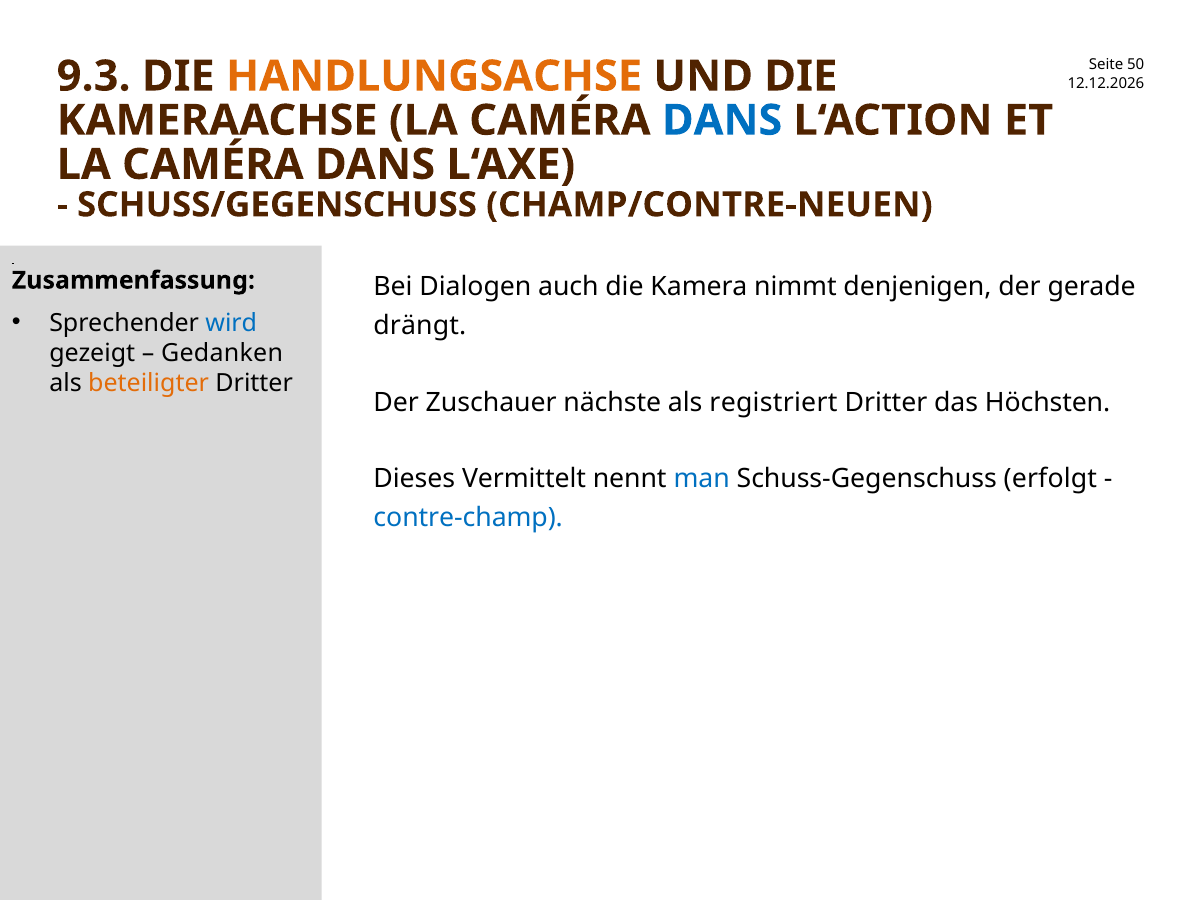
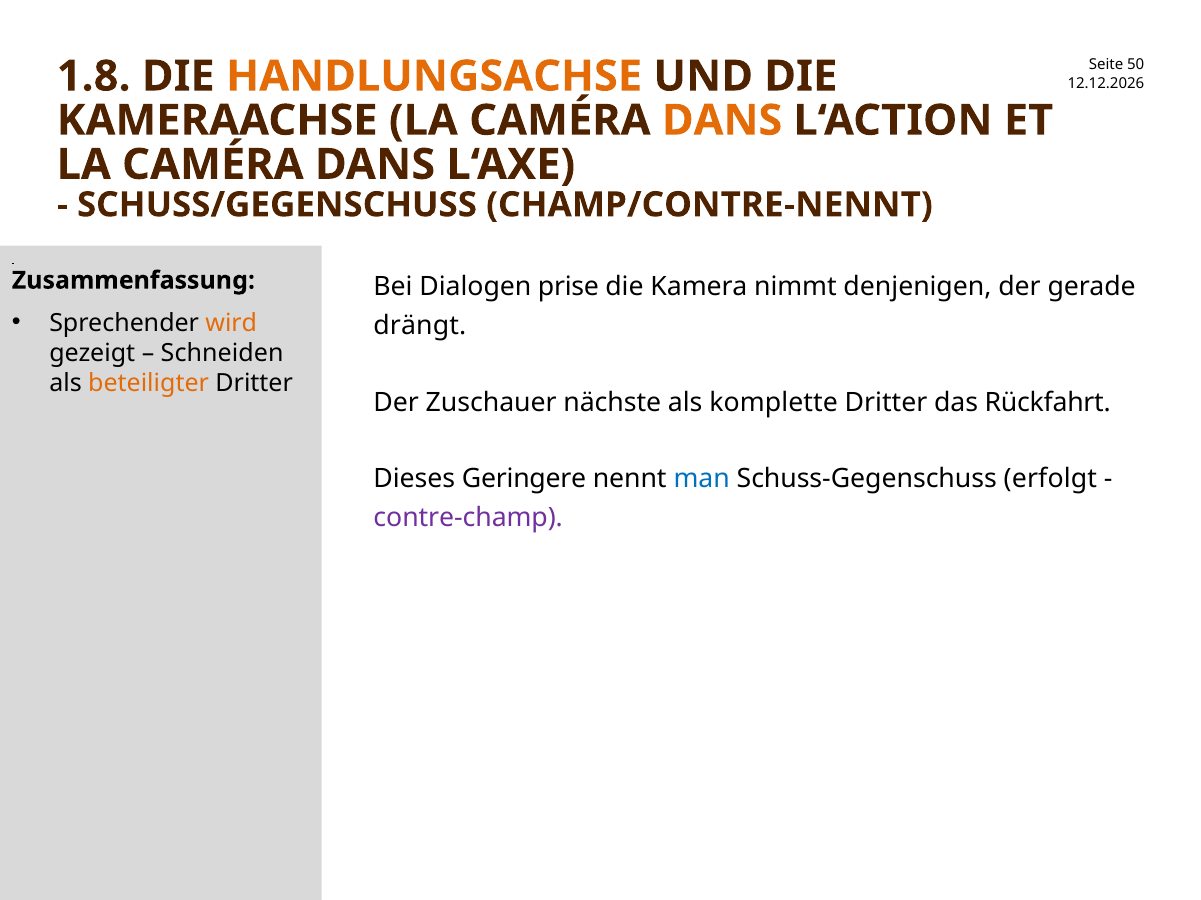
9.3: 9.3 -> 1.8
DANS at (722, 121) colour: blue -> orange
CHAMP/CONTRE-NEUEN: CHAMP/CONTRE-NEUEN -> CHAMP/CONTRE-NENNT
auch: auch -> prise
wird colour: blue -> orange
Gedanken: Gedanken -> Schneiden
registriert: registriert -> komplette
Höchsten: Höchsten -> Rückfahrt
Vermittelt: Vermittelt -> Geringere
contre-champ colour: blue -> purple
